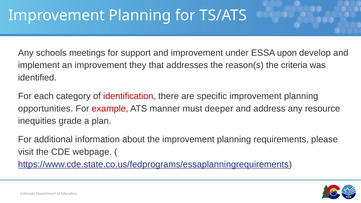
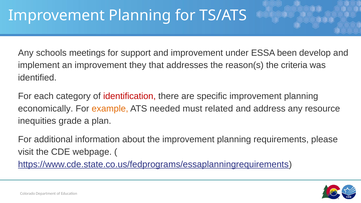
upon: upon -> been
opportunities: opportunities -> economically
example colour: red -> orange
manner: manner -> needed
deeper: deeper -> related
